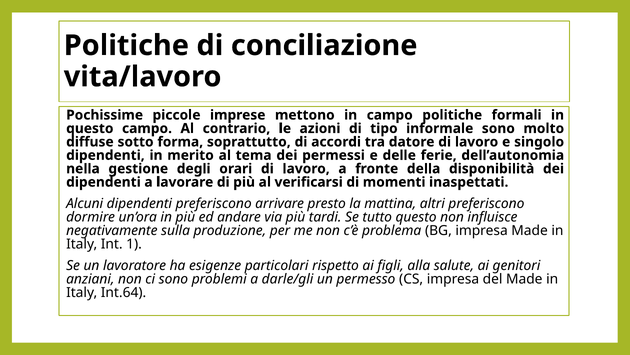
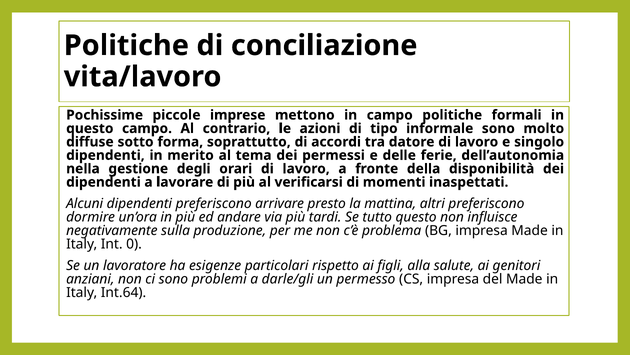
1: 1 -> 0
